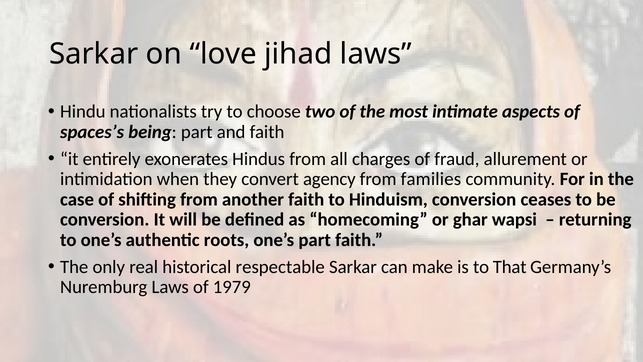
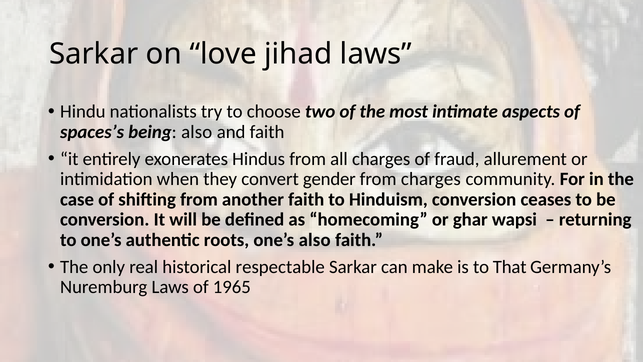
being part: part -> also
agency: agency -> gender
from families: families -> charges
one’s part: part -> also
1979: 1979 -> 1965
